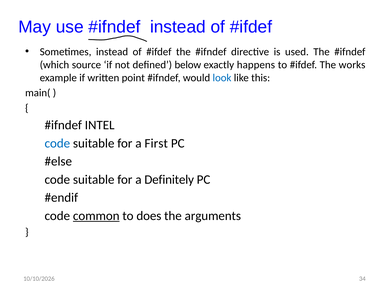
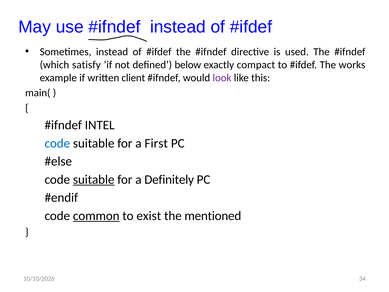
source: source -> satisfy
happens: happens -> compact
point: point -> client
look colour: blue -> purple
suitable at (94, 179) underline: none -> present
does: does -> exist
arguments: arguments -> mentioned
